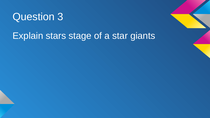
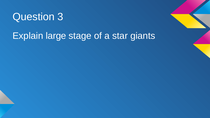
stars: stars -> large
